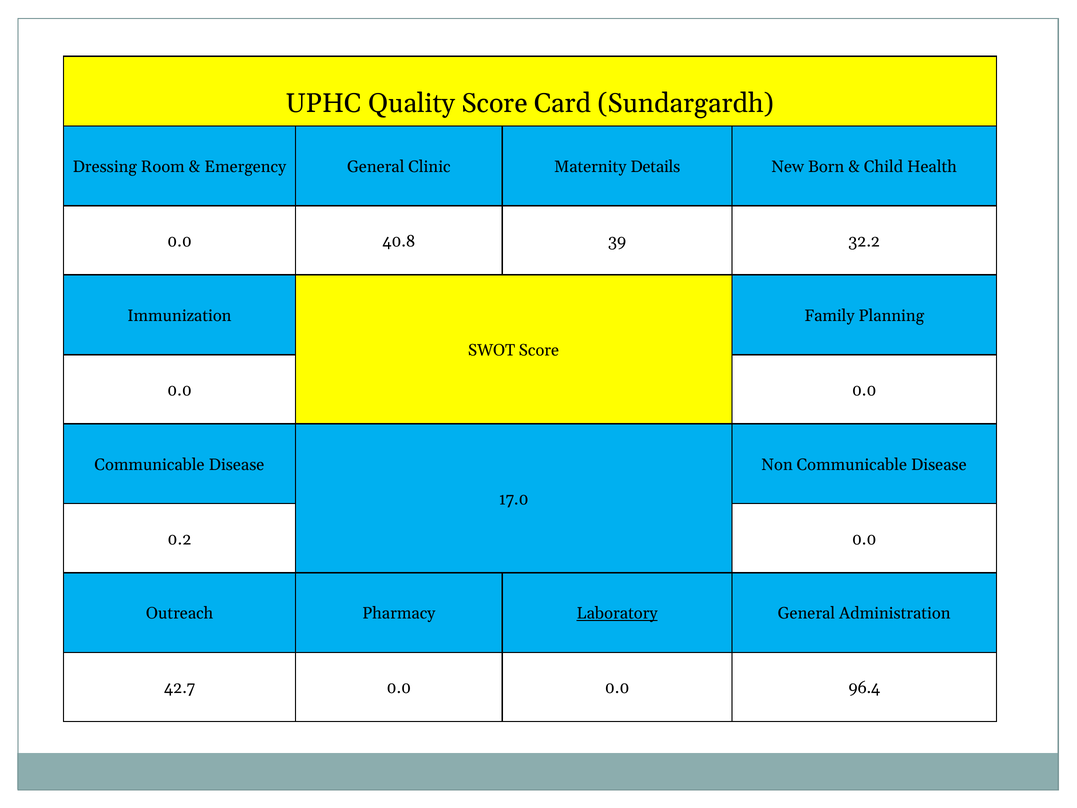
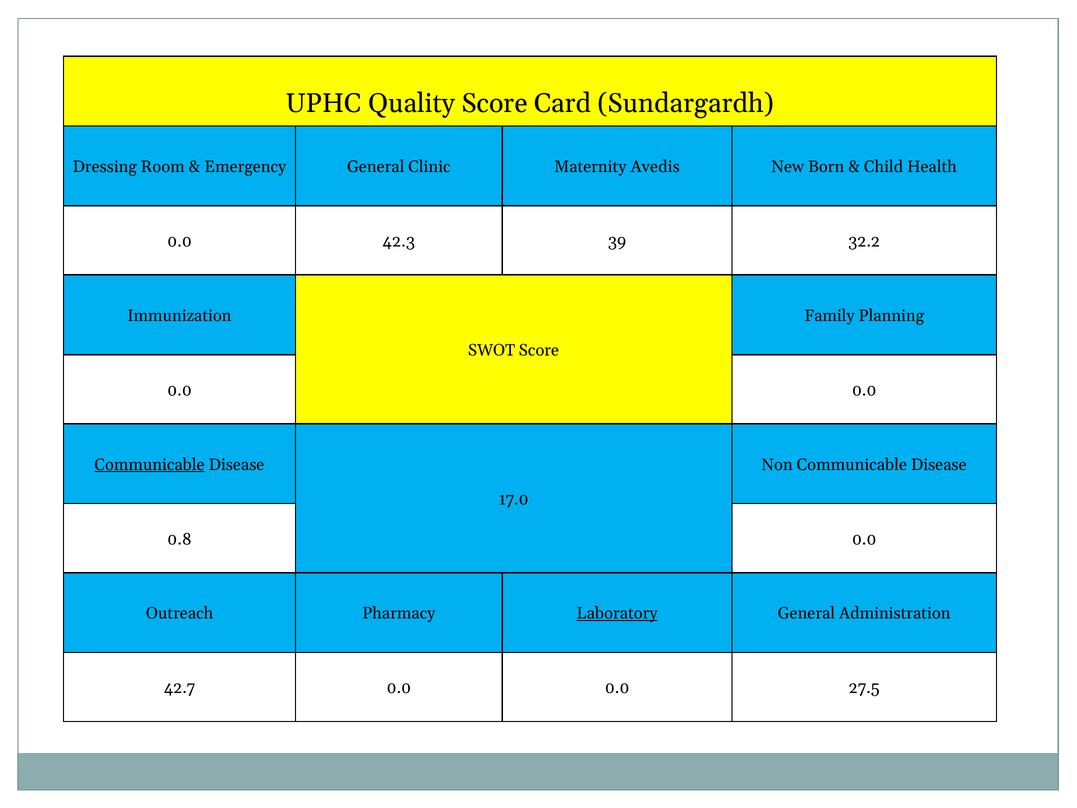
Details: Details -> Avedis
40.8: 40.8 -> 42.3
Communicable at (150, 465) underline: none -> present
0.2: 0.2 -> 0.8
96.4: 96.4 -> 27.5
